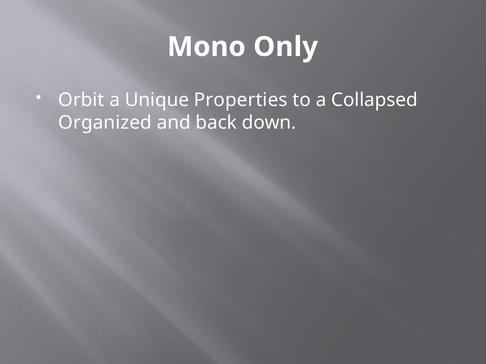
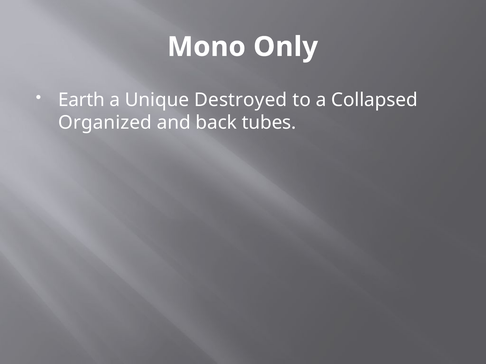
Orbit: Orbit -> Earth
Properties: Properties -> Destroyed
down: down -> tubes
